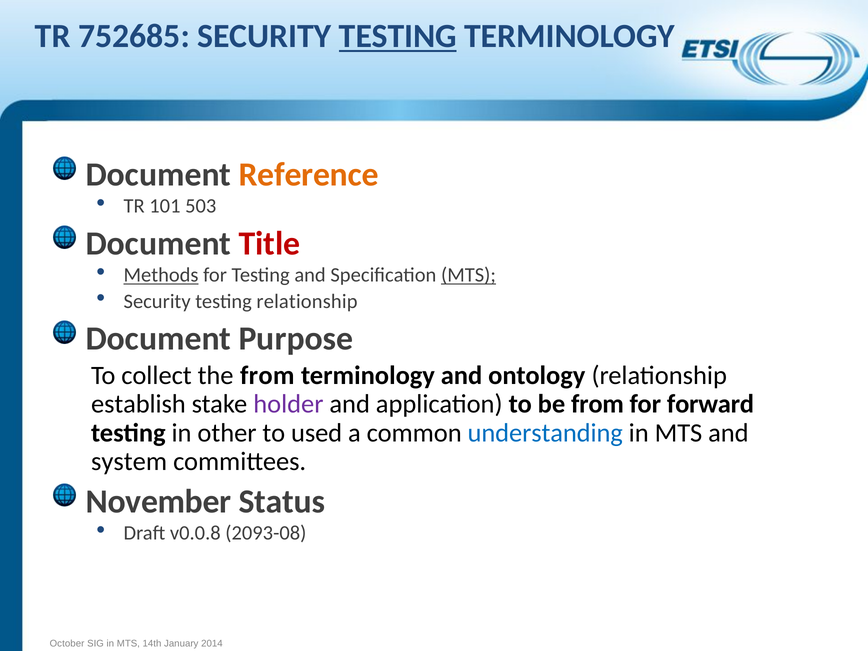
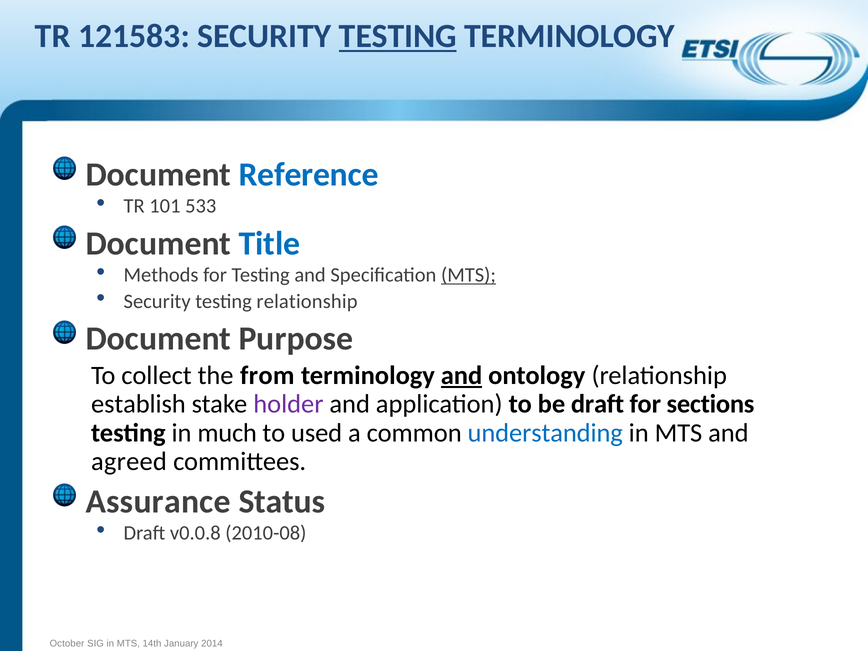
752685: 752685 -> 121583
Reference colour: orange -> blue
503: 503 -> 533
Title colour: red -> blue
Methods underline: present -> none
and at (462, 376) underline: none -> present
be from: from -> draft
forward: forward -> sections
other: other -> much
system: system -> agreed
November: November -> Assurance
2093-08: 2093-08 -> 2010-08
